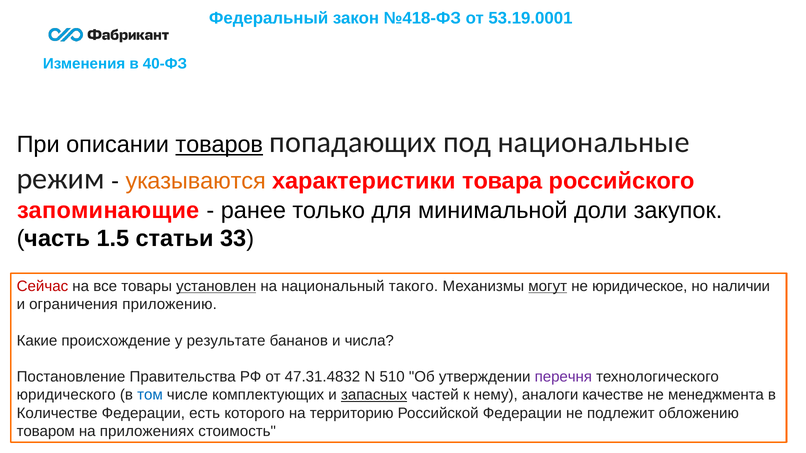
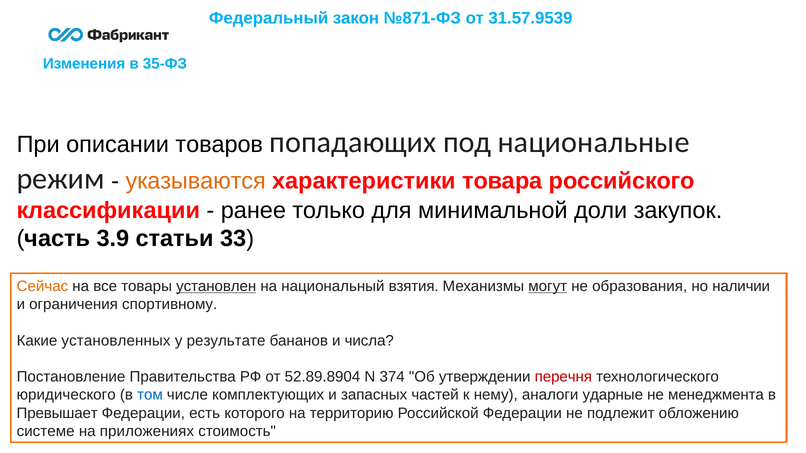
№418-ФЗ: №418-ФЗ -> №871-ФЗ
53.19.0001: 53.19.0001 -> 31.57.9539
40-ФЗ: 40-ФЗ -> 35-ФЗ
товаров underline: present -> none
запоминающие: запоминающие -> классификации
1.5: 1.5 -> 3.9
Сейчас colour: red -> orange
такого: такого -> взятия
юридическое: юридическое -> образования
приложению: приложению -> спортивному
происхождение: происхождение -> установленных
47.31.4832: 47.31.4832 -> 52.89.8904
510: 510 -> 374
перечня colour: purple -> red
запасных underline: present -> none
качестве: качестве -> ударные
Количестве: Количестве -> Превышает
товаром: товаром -> системе
